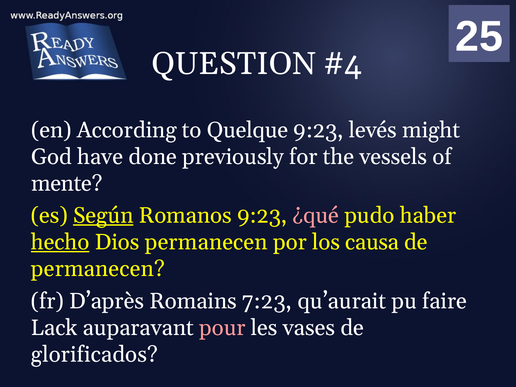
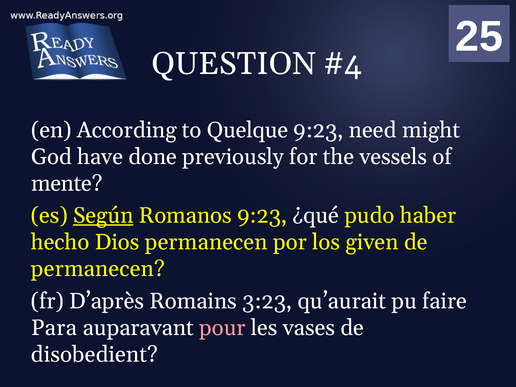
levés: levés -> need
¿qué colour: pink -> white
hecho underline: present -> none
causa: causa -> given
7:23: 7:23 -> 3:23
Lack: Lack -> Para
glorificados: glorificados -> disobedient
